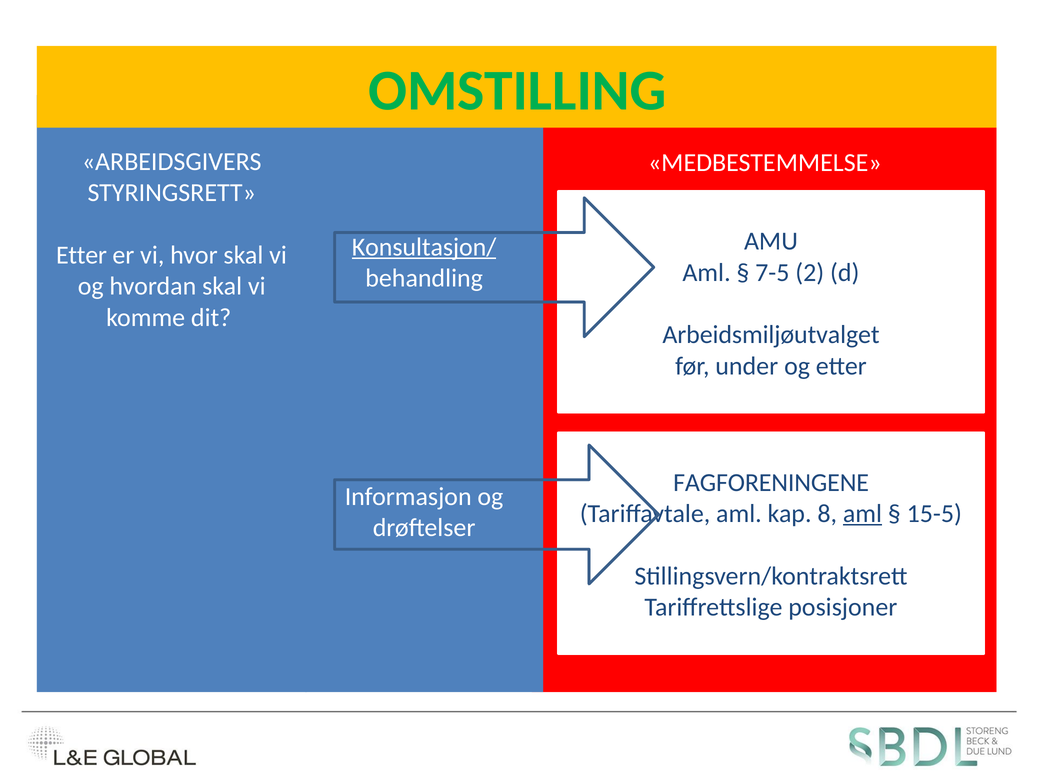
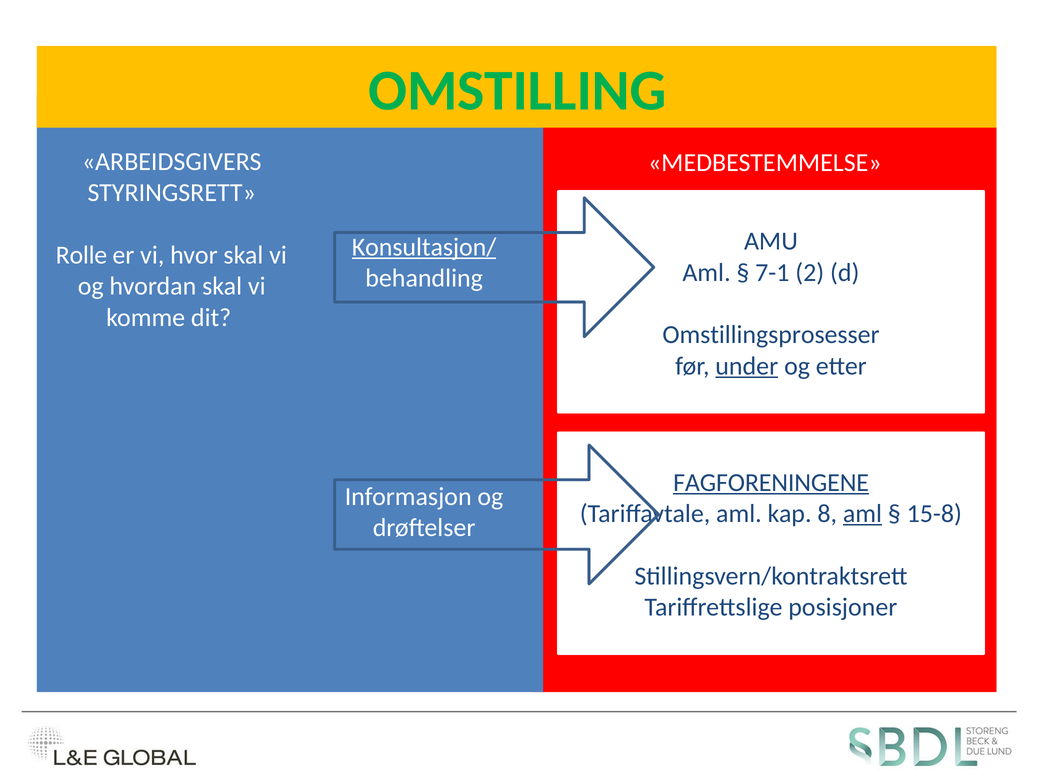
Etter at (81, 255): Etter -> Rolle
7-5: 7-5 -> 7-1
Arbeidsmiljøutvalget: Arbeidsmiljøutvalget -> Omstillingsprosesser
under underline: none -> present
FAGFORENINGENE underline: none -> present
15-5: 15-5 -> 15-8
